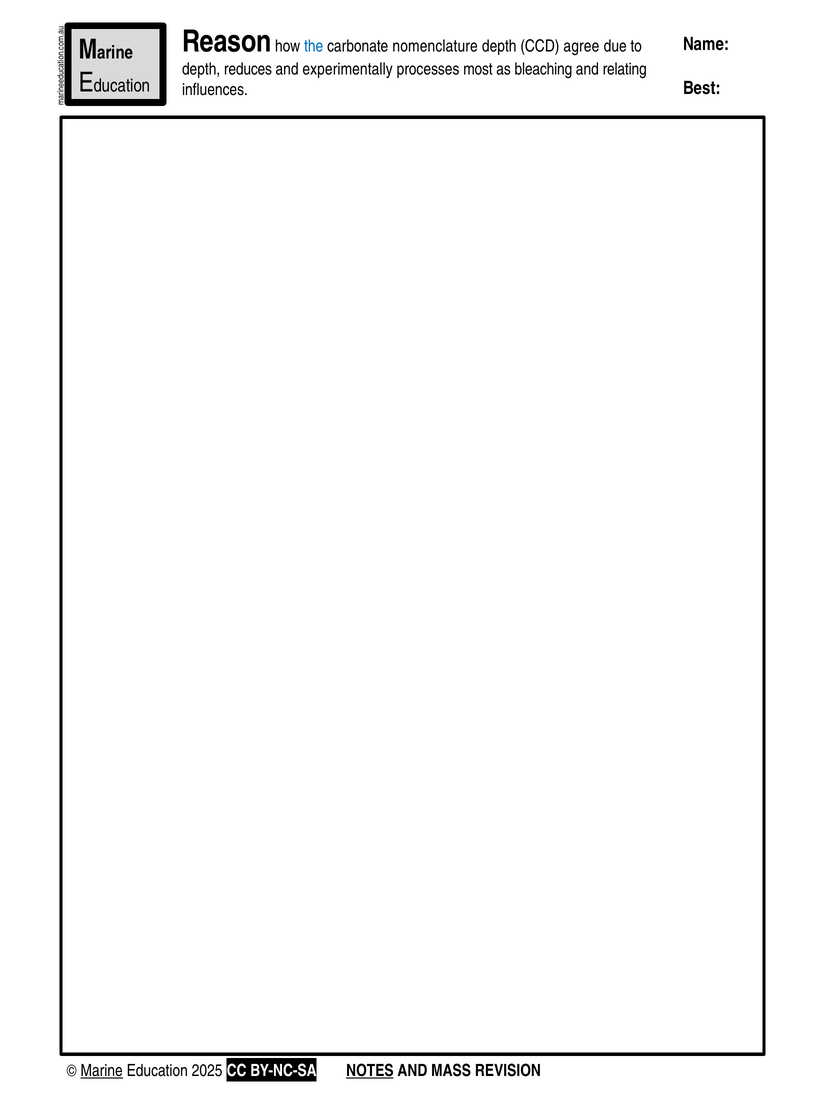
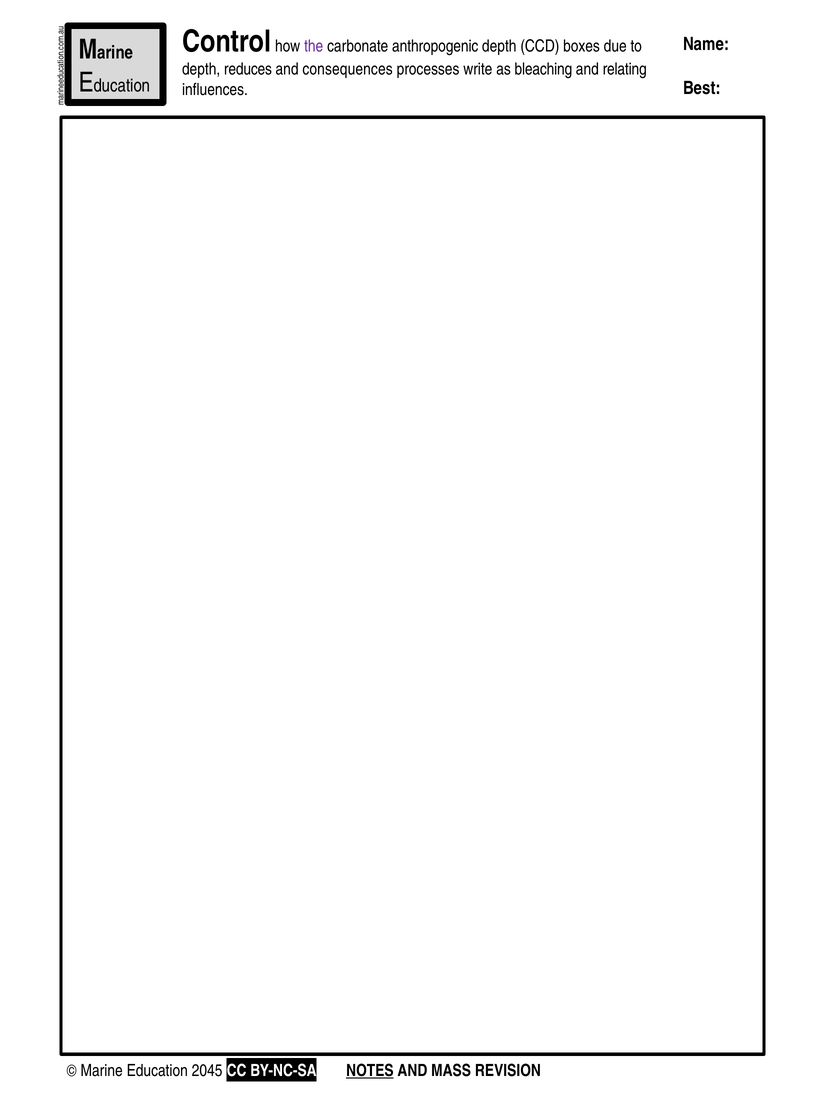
Reason: Reason -> Control
the colour: blue -> purple
nomenclature: nomenclature -> anthropogenic
agree: agree -> boxes
experimentally: experimentally -> consequences
most: most -> write
Marine underline: present -> none
2025: 2025 -> 2045
